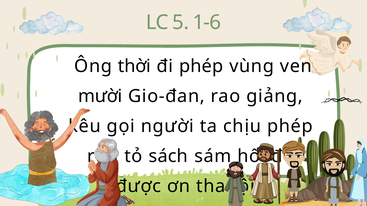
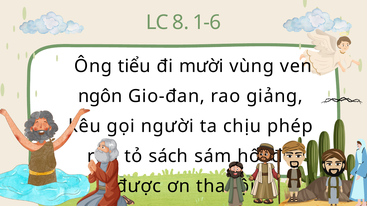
5: 5 -> 8
thời: thời -> tiểu
đi phép: phép -> mười
mười: mười -> ngôn
